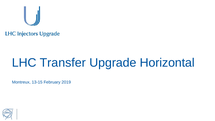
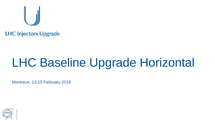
Transfer: Transfer -> Baseline
